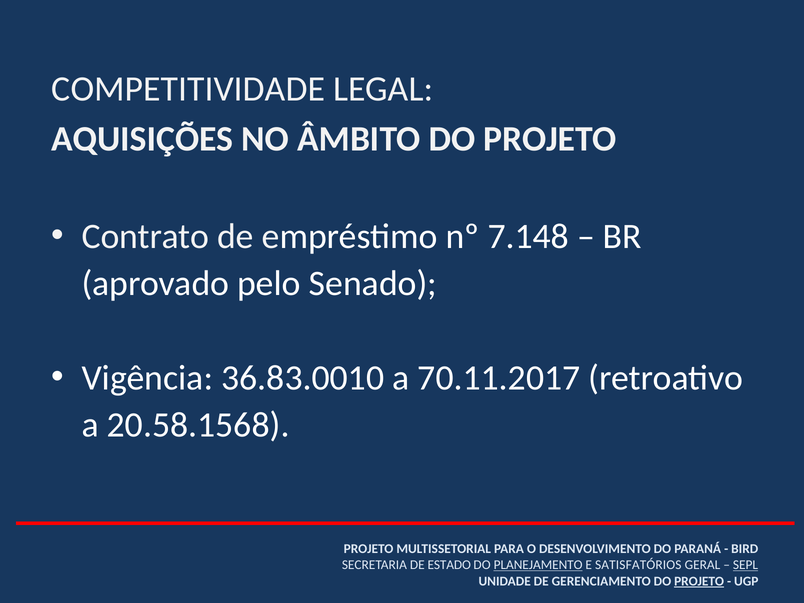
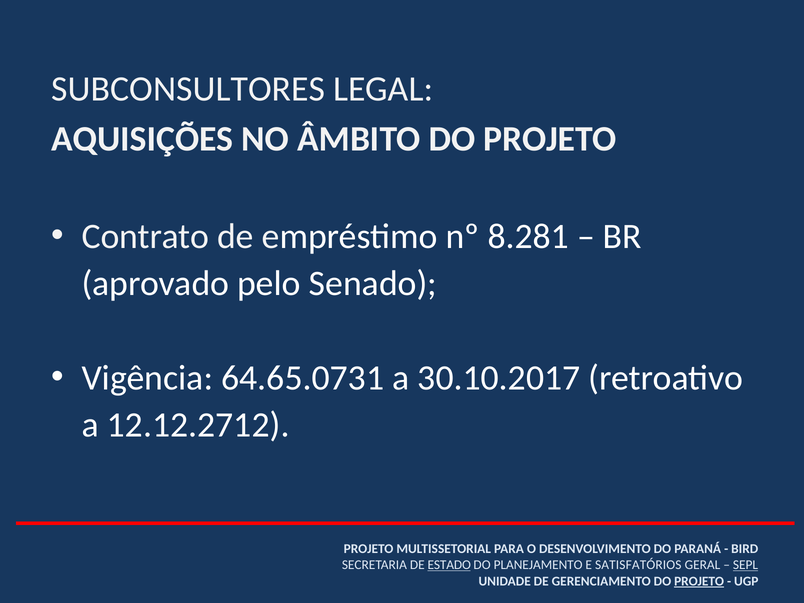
COMPETITIVIDADE: COMPETITIVIDADE -> SUBCONSULTORES
7.148: 7.148 -> 8.281
36.83.0010: 36.83.0010 -> 64.65.0731
70.11.2017: 70.11.2017 -> 30.10.2017
20.58.1568: 20.58.1568 -> 12.12.2712
ESTADO underline: none -> present
PLANEJAMENTO underline: present -> none
